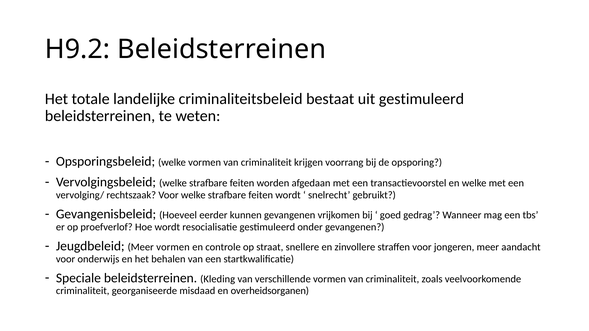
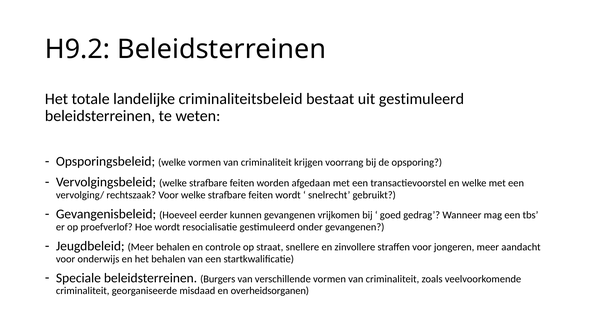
Meer vormen: vormen -> behalen
Kleding: Kleding -> Burgers
